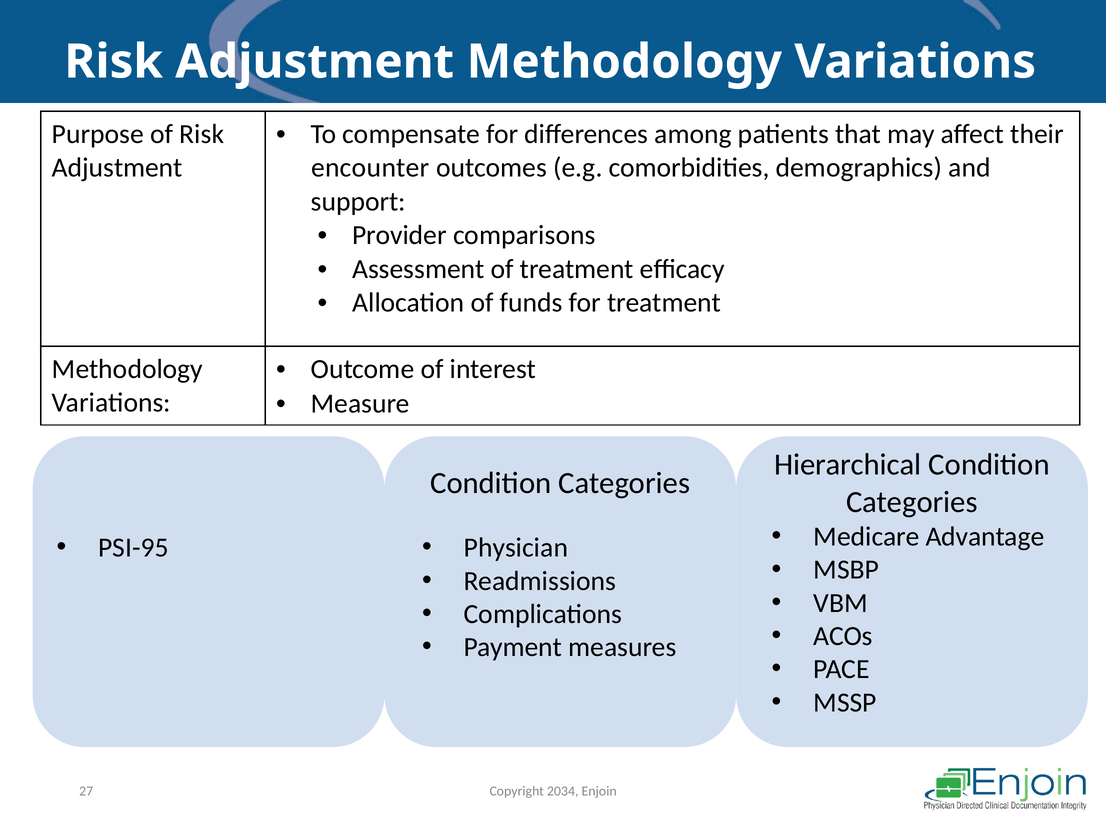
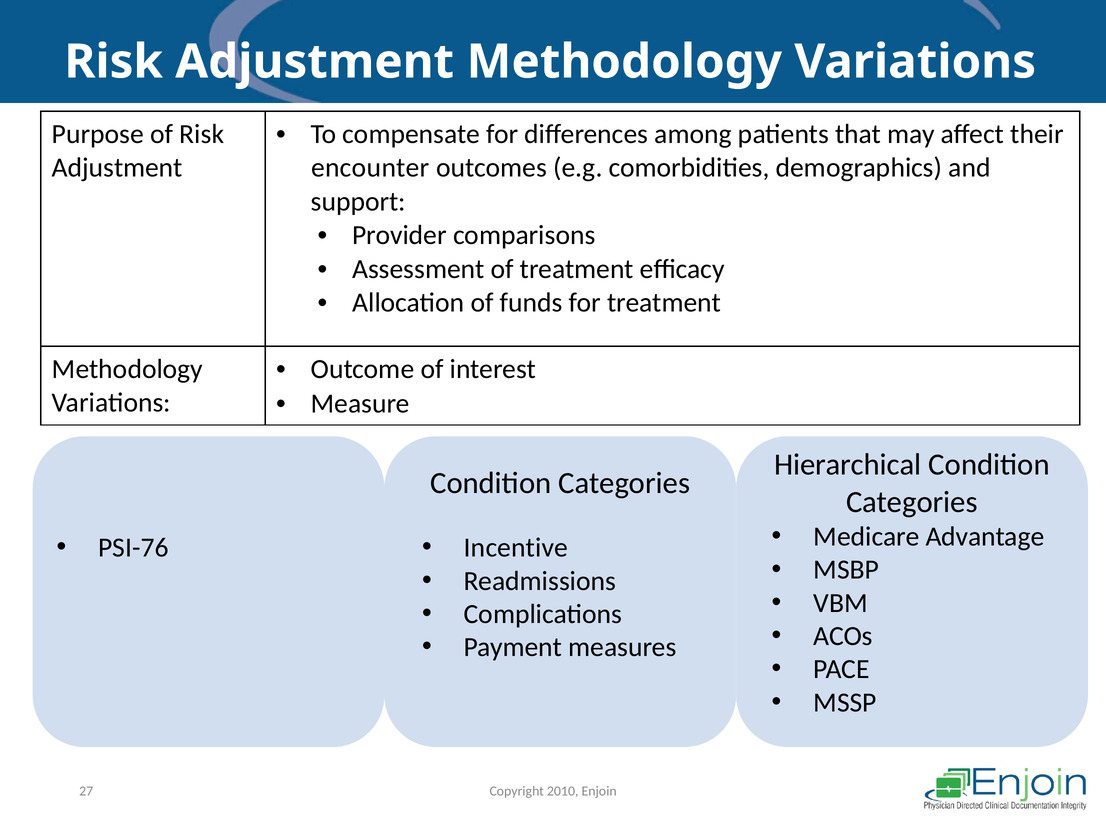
PSI-95: PSI-95 -> PSI-76
Physician: Physician -> Incentive
2034: 2034 -> 2010
